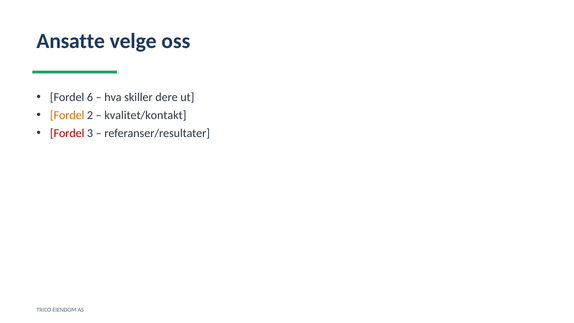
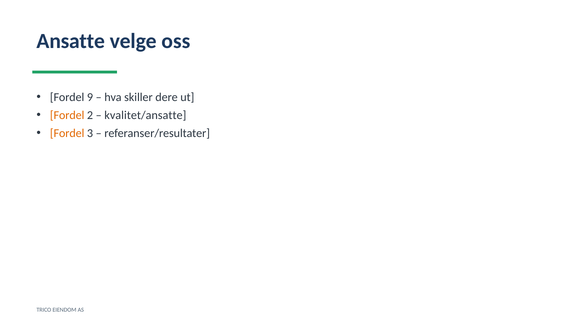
6: 6 -> 9
kvalitet/kontakt: kvalitet/kontakt -> kvalitet/ansatte
Fordel at (67, 133) colour: red -> orange
